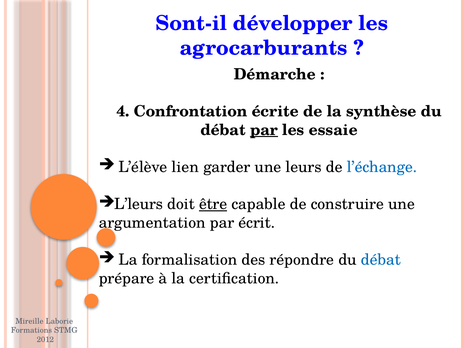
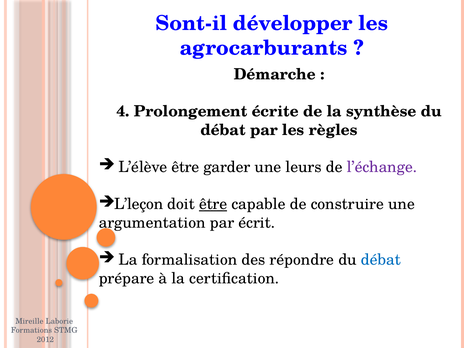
Confrontation: Confrontation -> Prolongement
par at (264, 130) underline: present -> none
essaie: essaie -> règles
L’élève lien: lien -> être
l’échange colour: blue -> purple
L’leurs: L’leurs -> L’leçon
